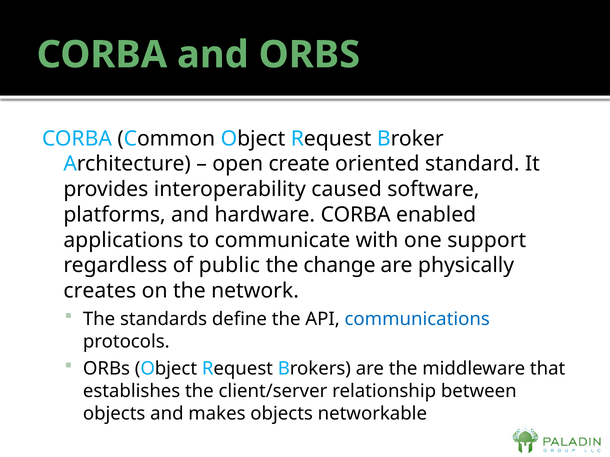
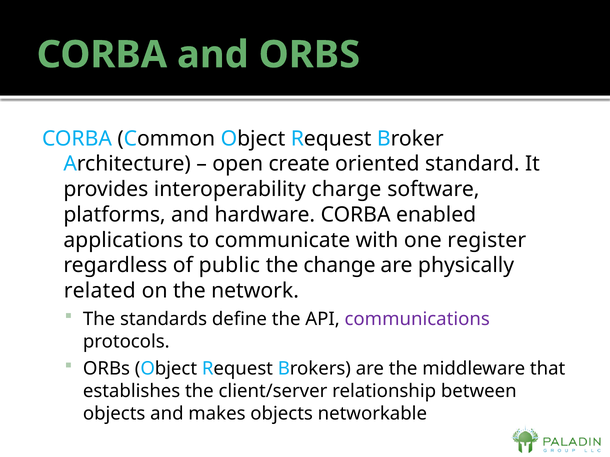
caused: caused -> charge
support: support -> register
creates: creates -> related
communications colour: blue -> purple
